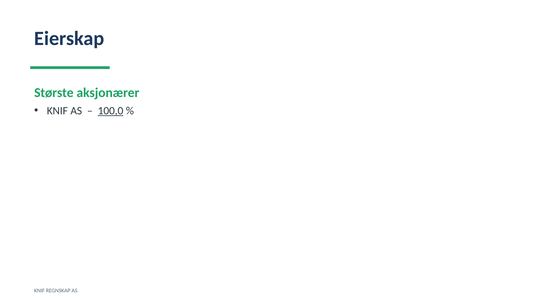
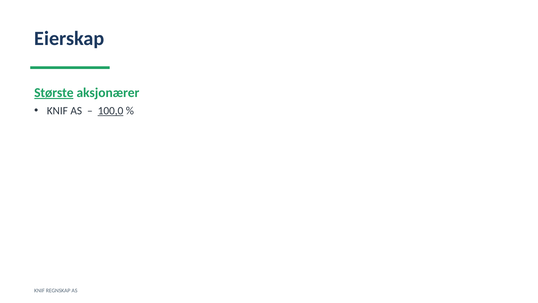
Største underline: none -> present
